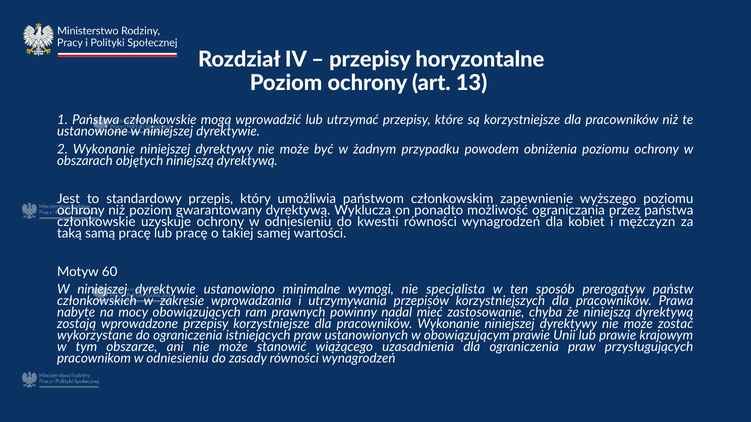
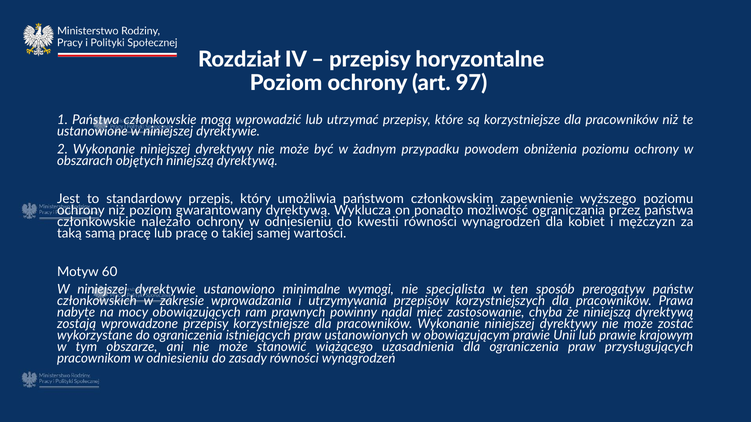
13: 13 -> 97
uzyskuje: uzyskuje -> należało
